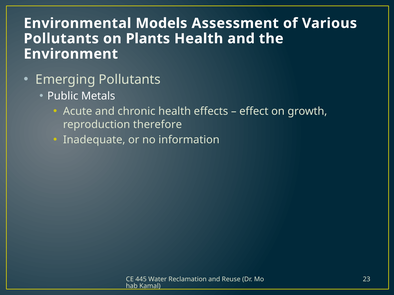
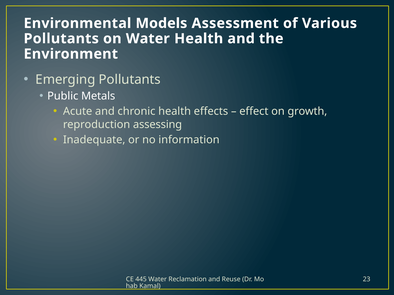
on Plants: Plants -> Water
therefore: therefore -> assessing
